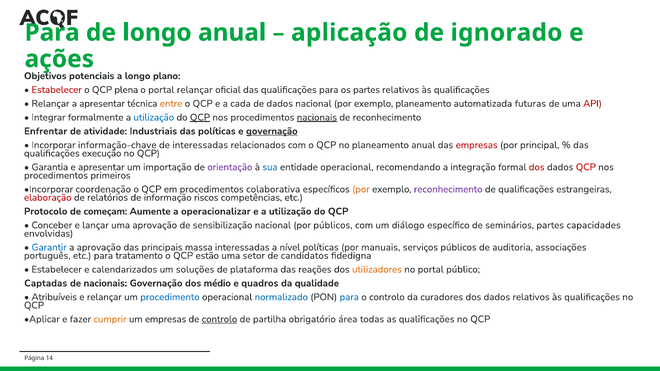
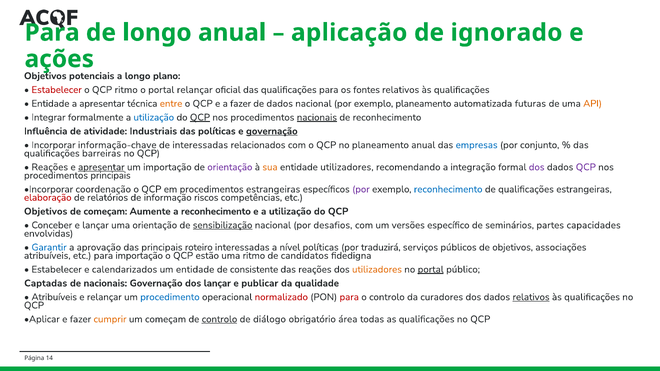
QCP plena: plena -> ritmo
os partes: partes -> fontes
Relançar at (50, 104): Relançar -> Entidade
a cada: cada -> fazer
API colour: red -> orange
Enfrentar: Enfrentar -> Influência
empresas at (477, 145) colour: red -> blue
principal: principal -> conjunto
execução: execução -> barreiras
Garantia at (50, 167): Garantia -> Reações
apresentar at (101, 167) underline: none -> present
sua colour: blue -> orange
entidade operacional: operacional -> utilizadores
dos at (537, 167) colour: red -> purple
QCP at (586, 167) colour: red -> purple
procedimentos primeiros: primeiros -> principais
procedimentos colaborativa: colaborativa -> estrangeiras
por at (361, 189) colour: orange -> purple
reconhecimento at (448, 189) colour: purple -> blue
Protocolo at (46, 211): Protocolo -> Objetivos
a operacionalizar: operacionalizar -> reconhecimento
uma aprovação: aprovação -> orientação
sensibilização underline: none -> present
por públicos: públicos -> desafios
diálogo: diálogo -> versões
massa: massa -> roteiro
manuais: manuais -> traduzirá
de auditoria: auditoria -> objetivos
português at (47, 256): português -> atribuíveis
para tratamento: tratamento -> importação
uma setor: setor -> ritmo
um soluções: soluções -> entidade
plataforma: plataforma -> consistente
portal at (431, 270) underline: none -> present
dos médio: médio -> lançar
quadros: quadros -> publicar
normalizado colour: blue -> red
para at (349, 297) colour: blue -> red
relativos at (531, 297) underline: none -> present
um empresas: empresas -> começam
partilha: partilha -> diálogo
